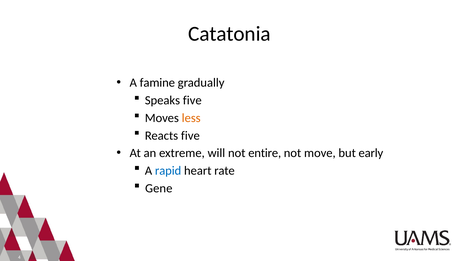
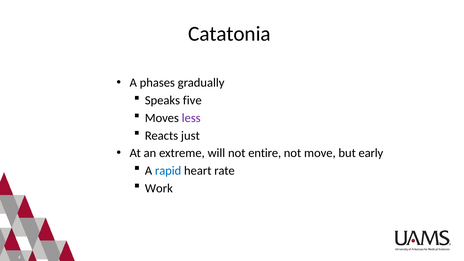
famine: famine -> phases
less colour: orange -> purple
Reacts five: five -> just
Gene: Gene -> Work
